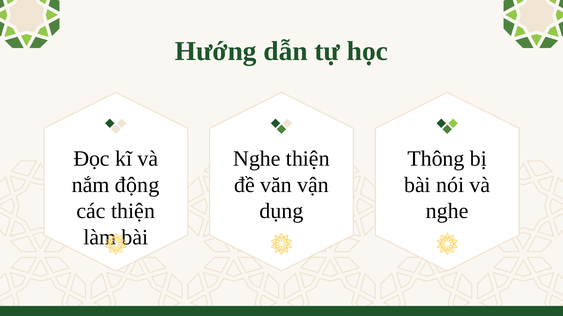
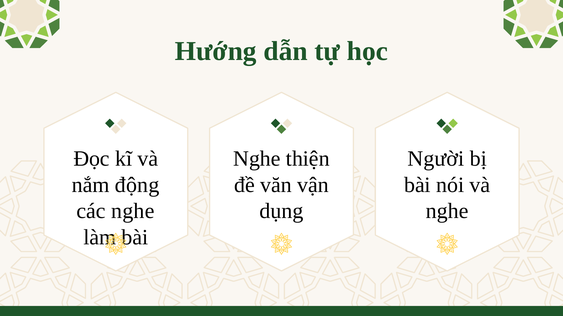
Thông: Thông -> Người
các thiện: thiện -> nghe
